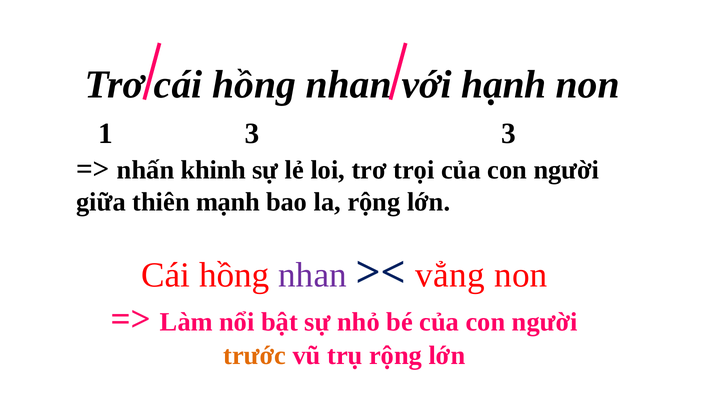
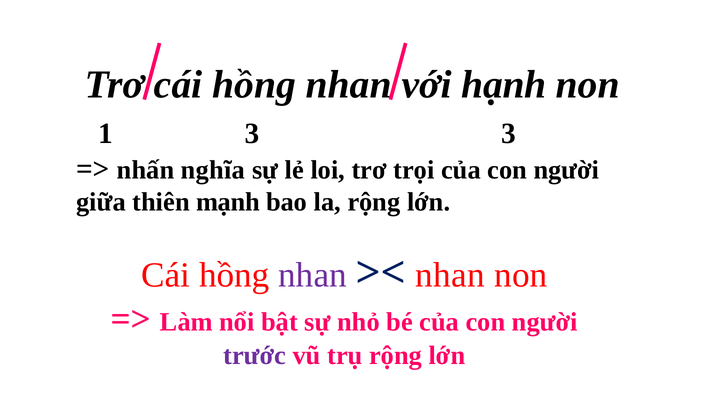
khinh: khinh -> nghĩa
vẳng at (450, 275): vẳng -> nhan
trước colour: orange -> purple
